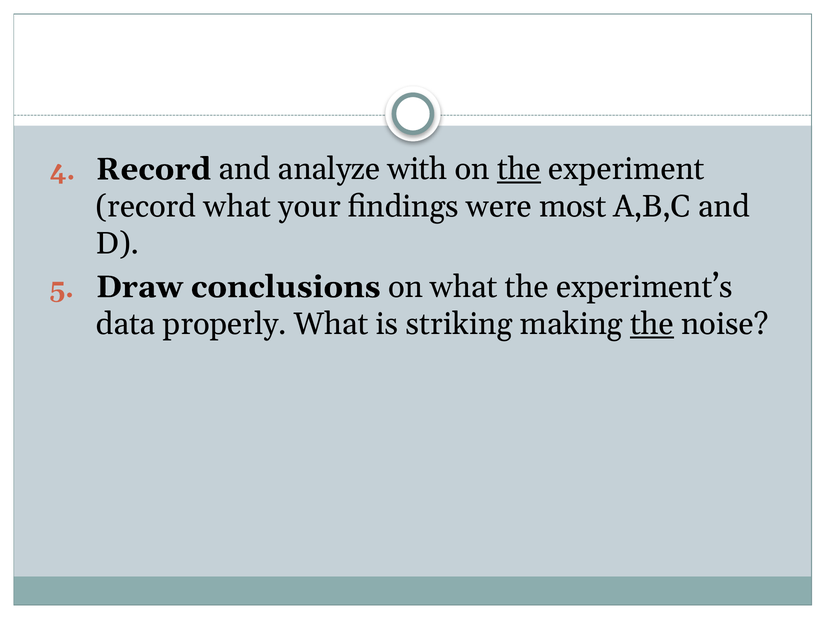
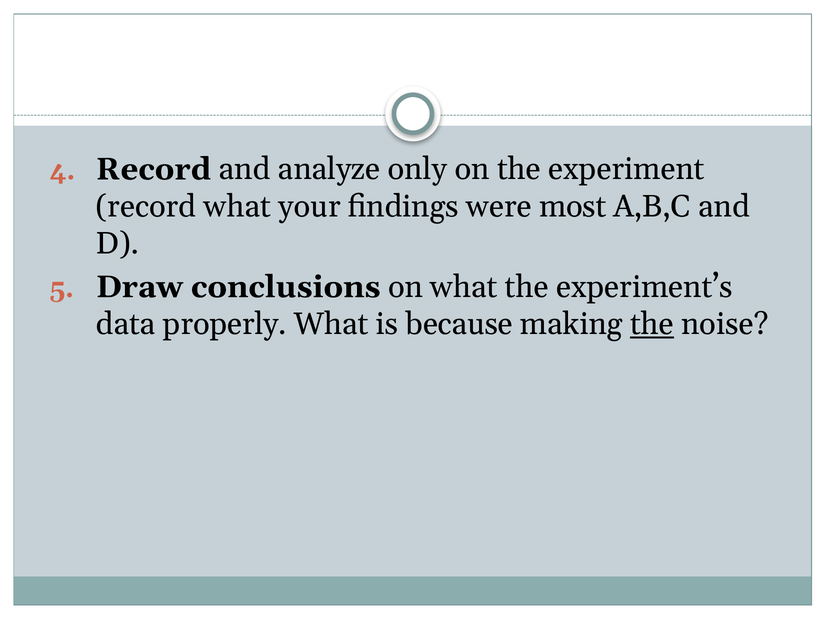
with: with -> only
the at (519, 169) underline: present -> none
striking: striking -> because
